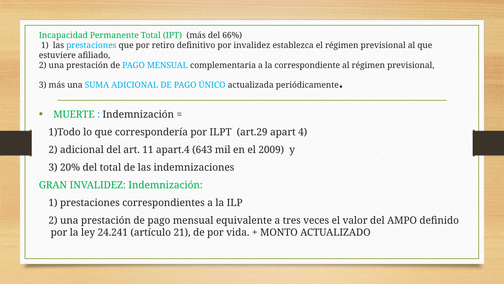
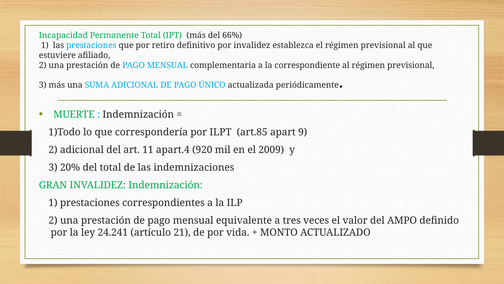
art.29: art.29 -> art.85
4: 4 -> 9
643: 643 -> 920
